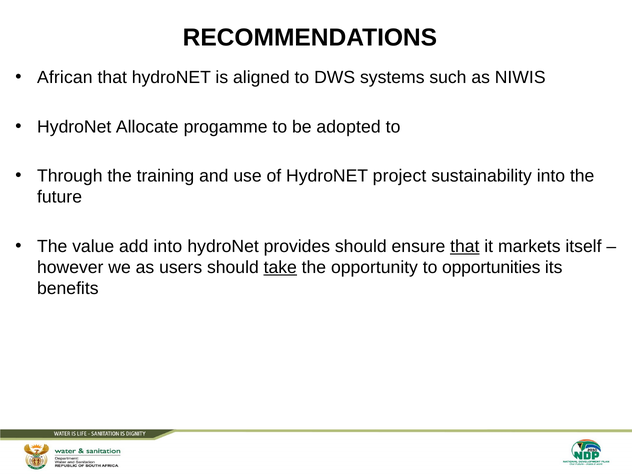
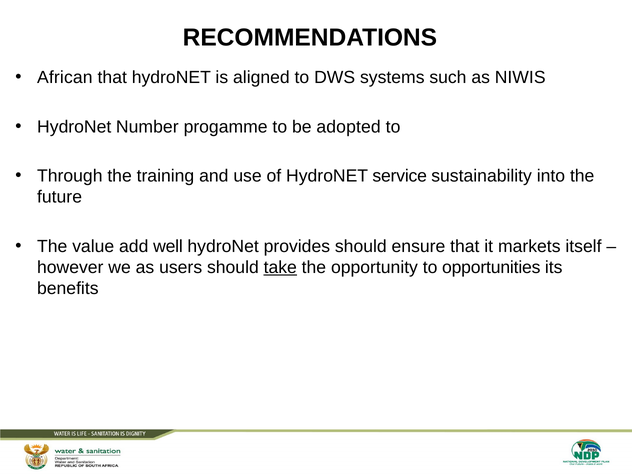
Allocate: Allocate -> Number
project: project -> service
add into: into -> well
that at (465, 246) underline: present -> none
